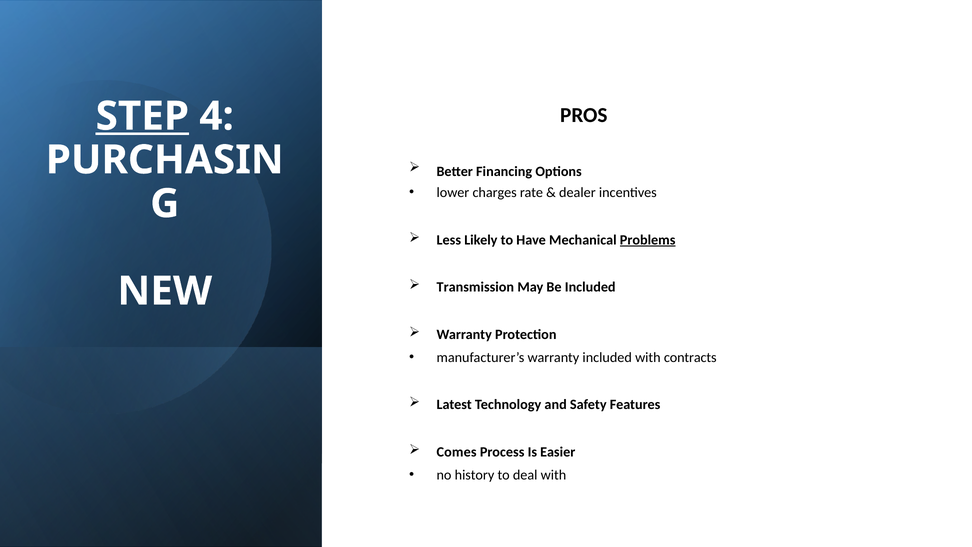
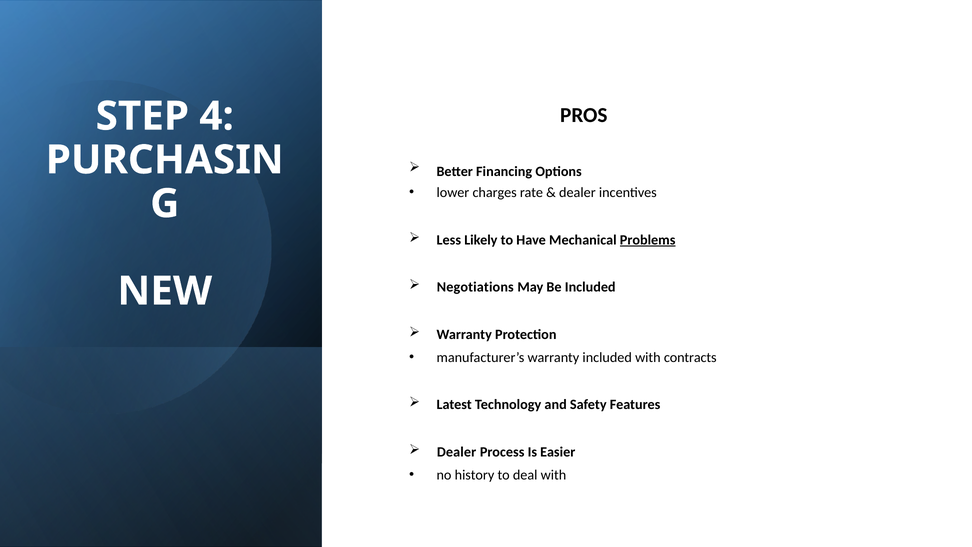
STEP underline: present -> none
Transmission: Transmission -> Negotiations
Comes at (457, 452): Comes -> Dealer
